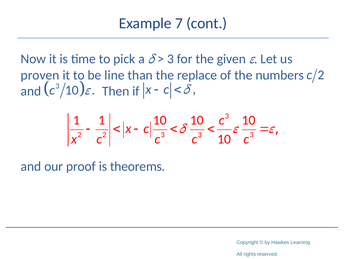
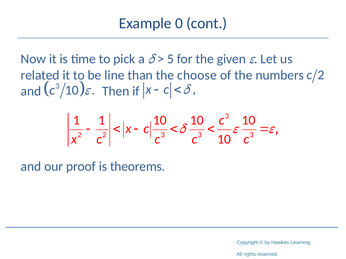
7: 7 -> 0
3 at (170, 59): 3 -> 5
proven: proven -> related
replace: replace -> choose
